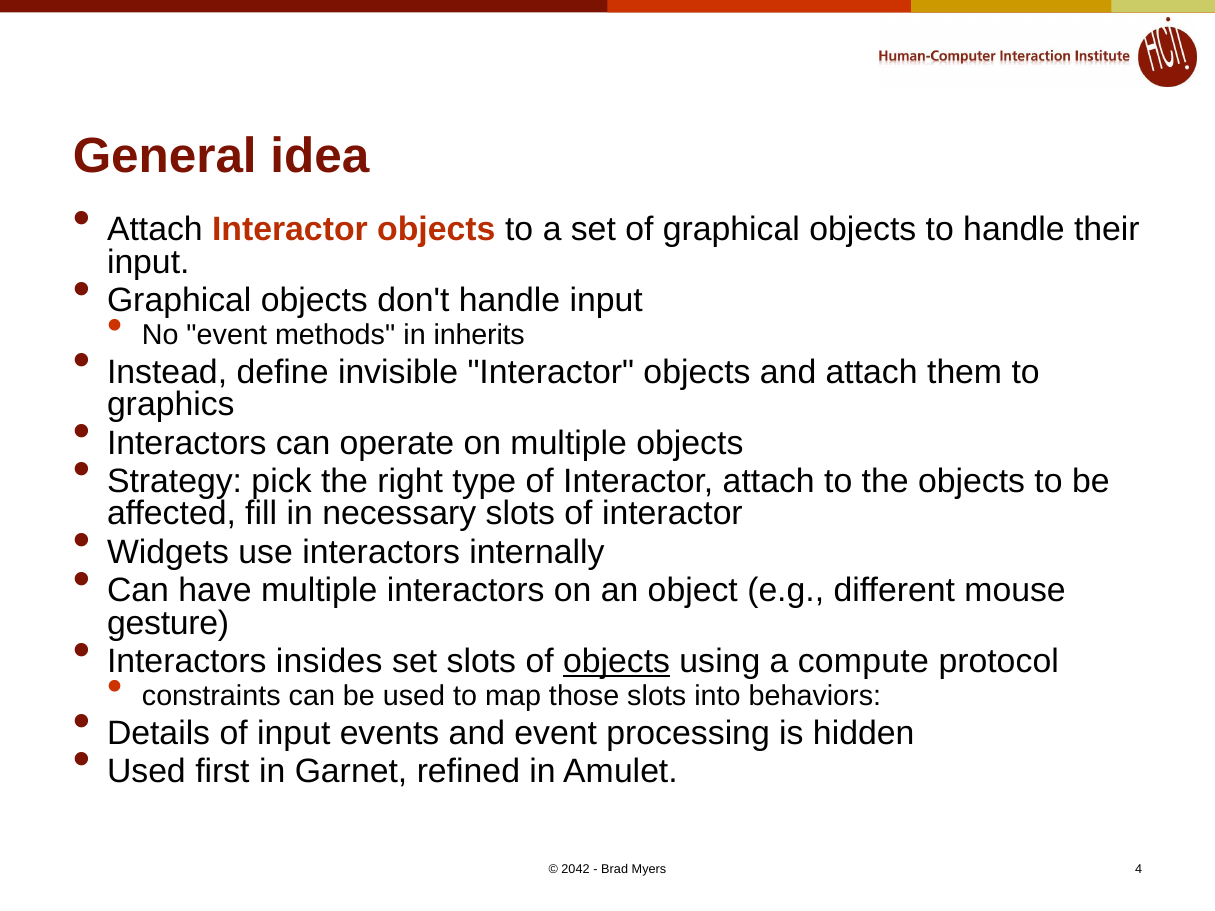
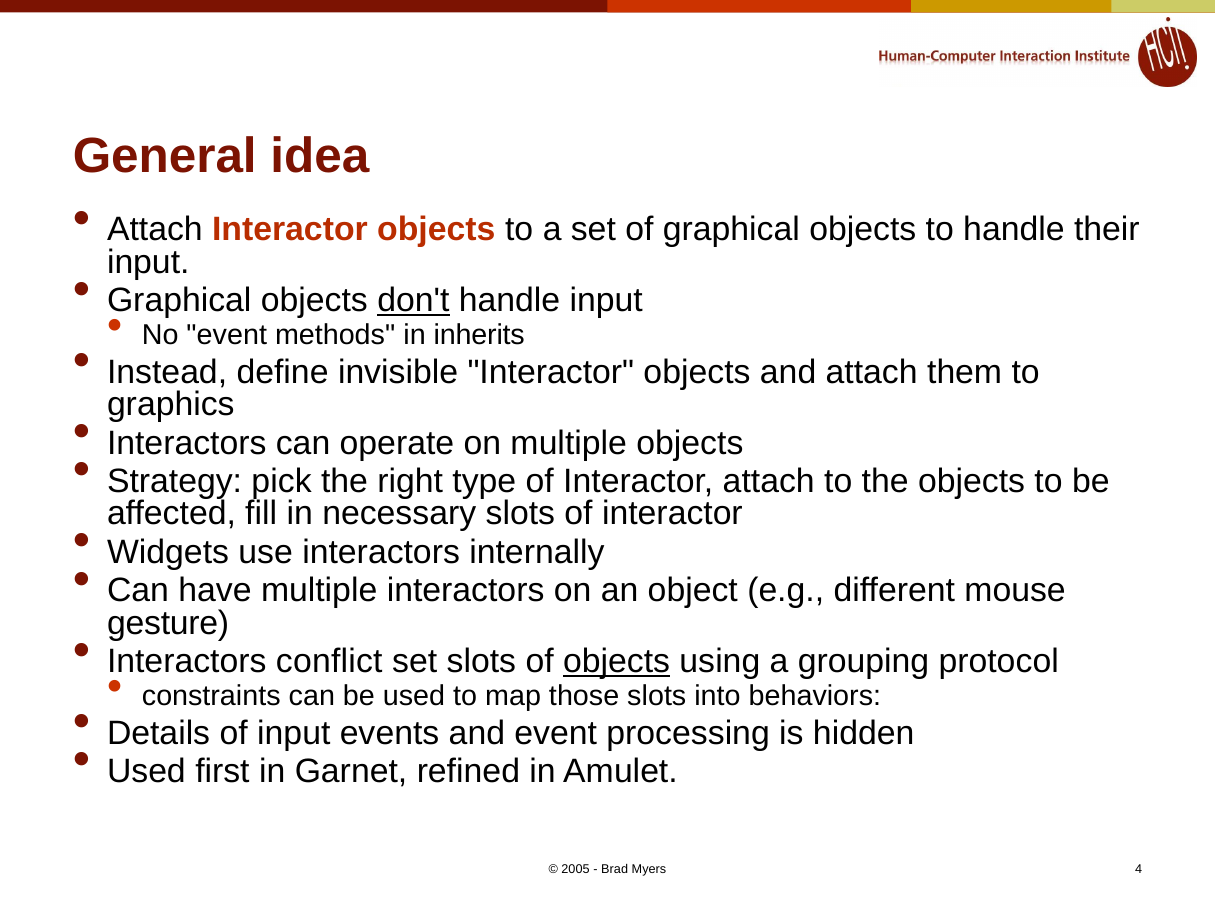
don't underline: none -> present
insides: insides -> conflict
compute: compute -> grouping
2042: 2042 -> 2005
